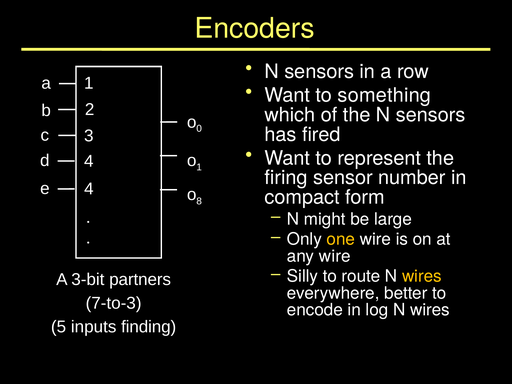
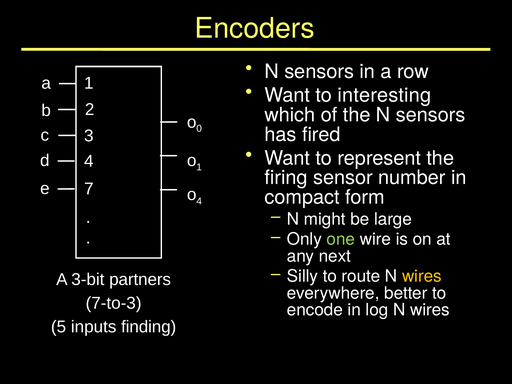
something: something -> interesting
e 4: 4 -> 7
8 at (199, 201): 8 -> 4
one colour: yellow -> light green
any wire: wire -> next
